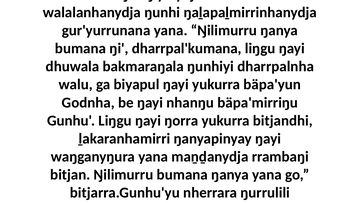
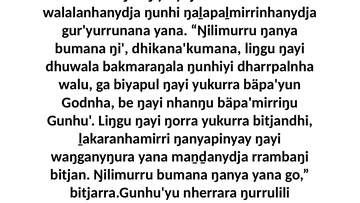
dharrpal'kumana: dharrpal'kumana -> dhikana'kumana
